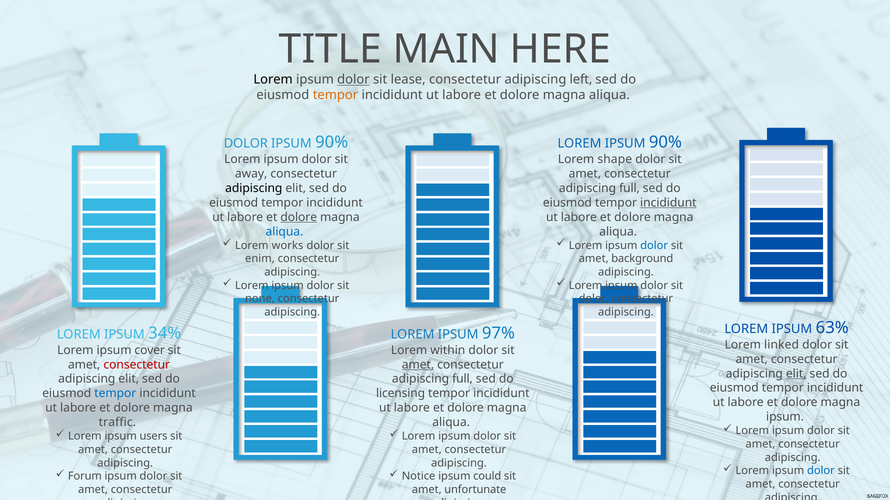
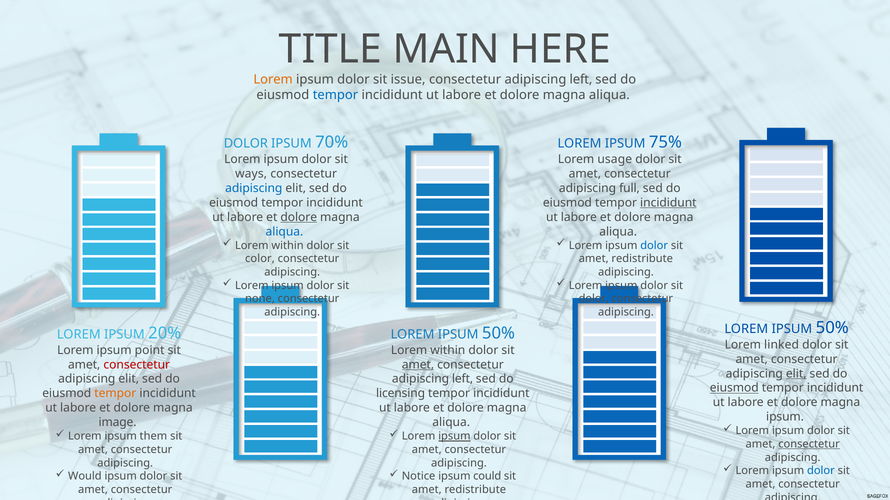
Lorem at (273, 80) colour: black -> orange
dolor at (353, 80) underline: present -> none
lease: lease -> issue
tempor at (335, 95) colour: orange -> blue
90% at (332, 143): 90% -> 70%
LOREM IPSUM 90%: 90% -> 75%
shape: shape -> usage
away: away -> ways
adipiscing at (254, 188) colour: black -> blue
works at (288, 246): works -> within
enim: enim -> color
background at (642, 259): background -> redistribute
63% at (832, 328): 63% -> 50%
34%: 34% -> 20%
97% at (498, 334): 97% -> 50%
cover: cover -> point
full at (463, 379): full -> left
eiusmod at (734, 388) underline: none -> present
tempor at (115, 394) colour: blue -> orange
traffic: traffic -> image
users: users -> them
ipsum at (454, 437) underline: none -> present
consectetur at (809, 445) underline: none -> present
Forum: Forum -> Would
unfortunate at (475, 490): unfortunate -> redistribute
